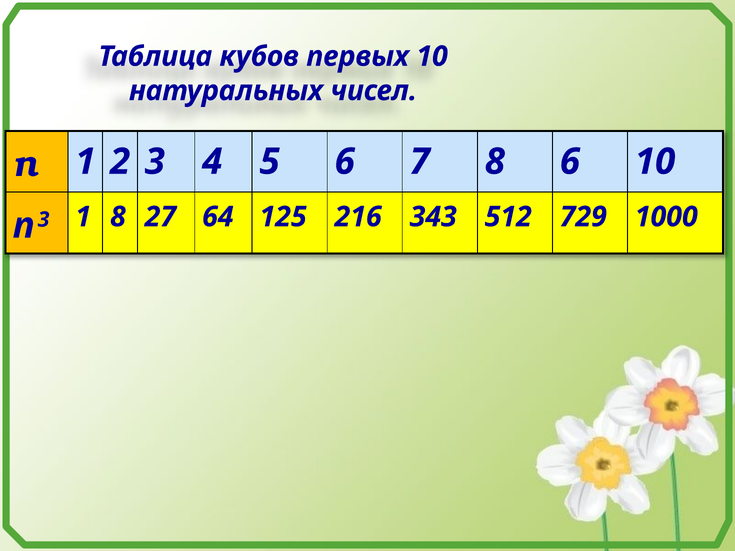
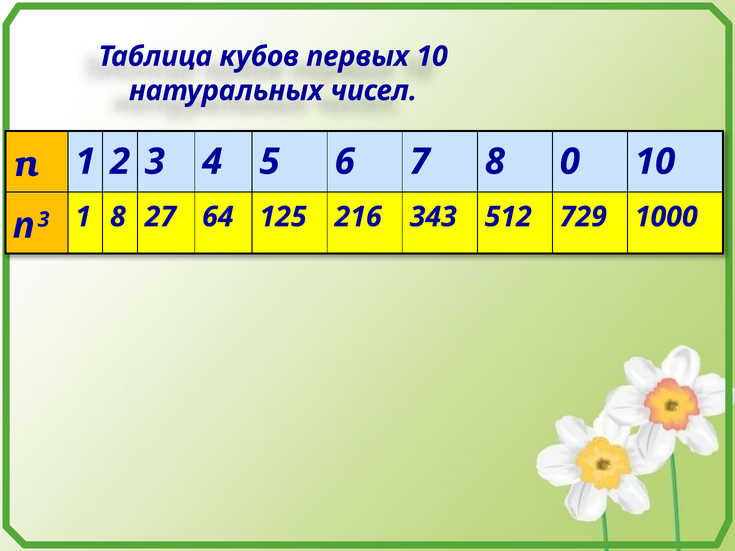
8 6: 6 -> 0
